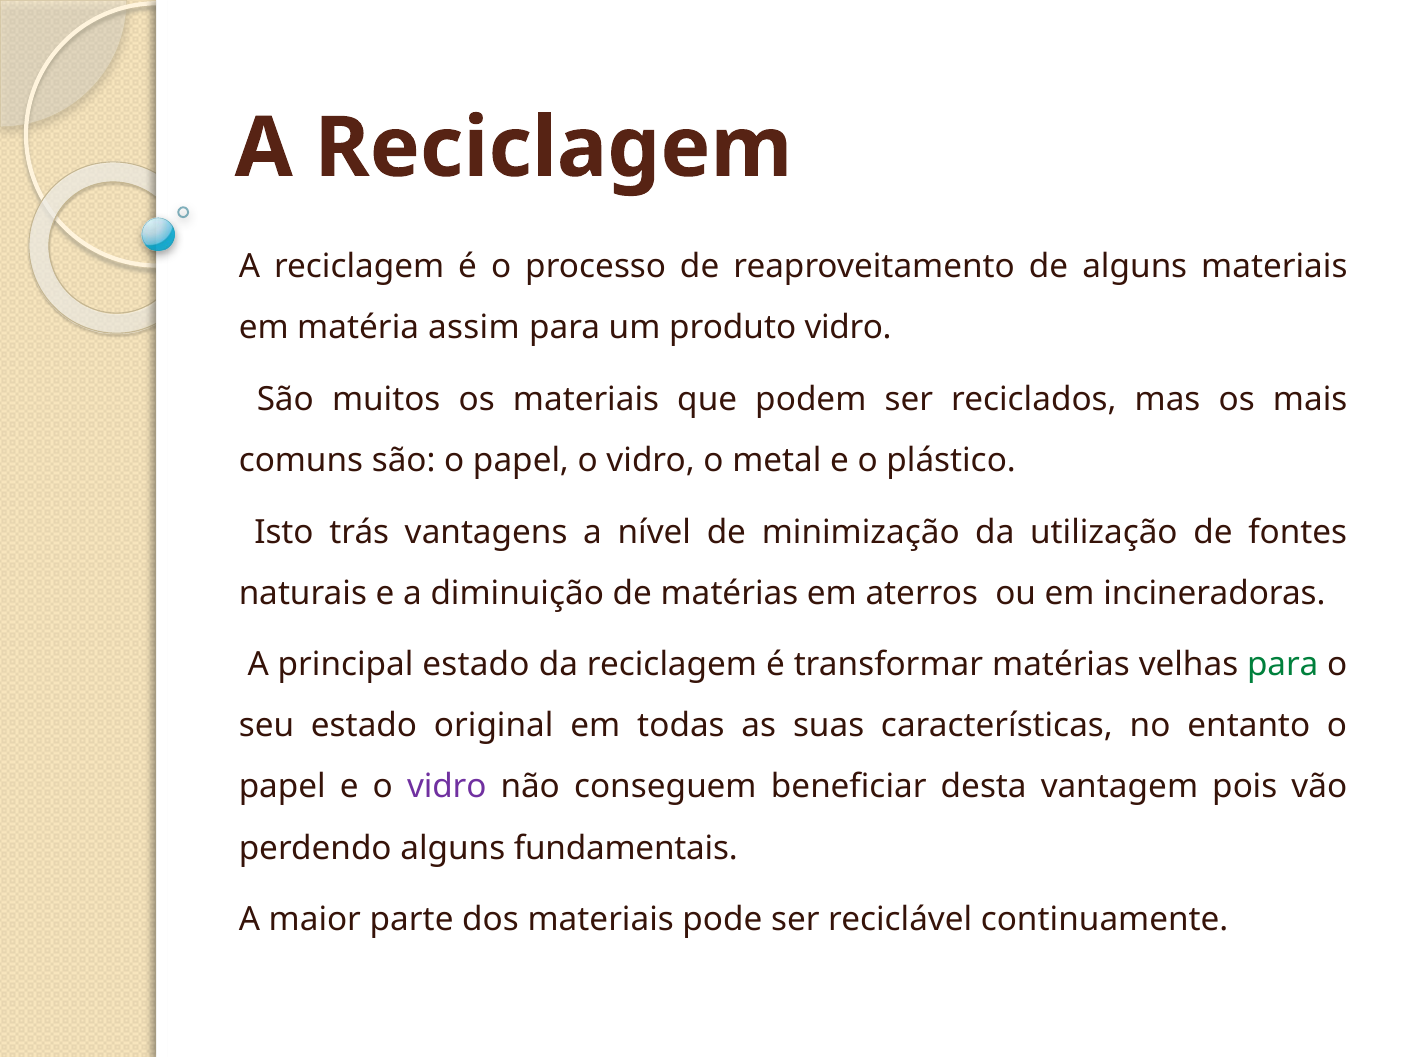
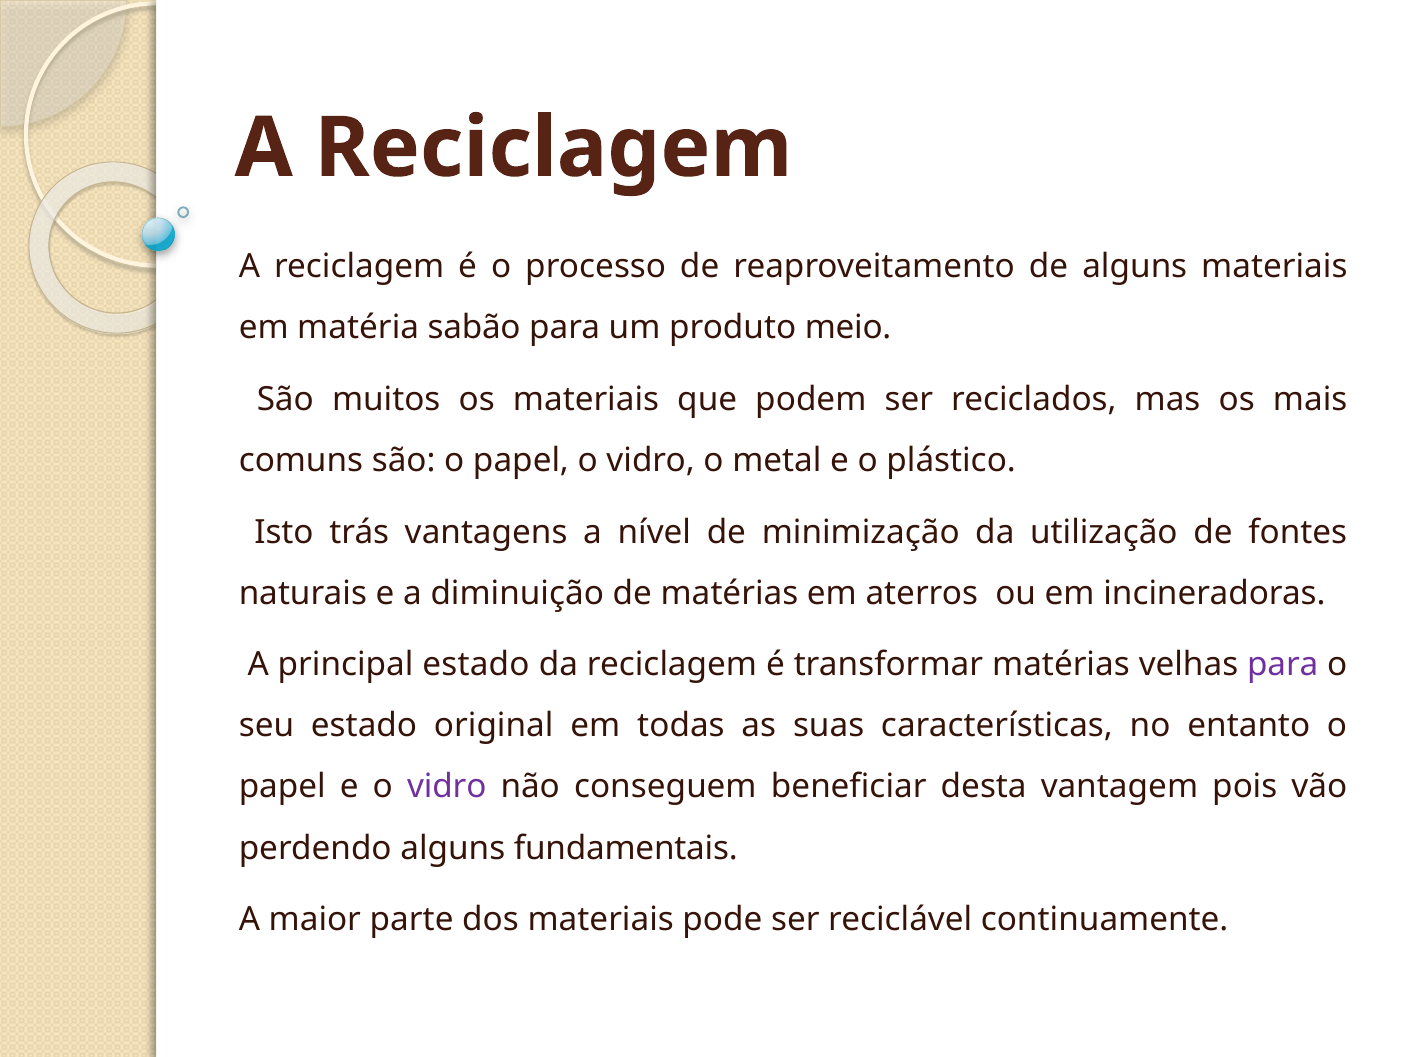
assim: assim -> sabão
produto vidro: vidro -> meio
para at (1283, 665) colour: green -> purple
